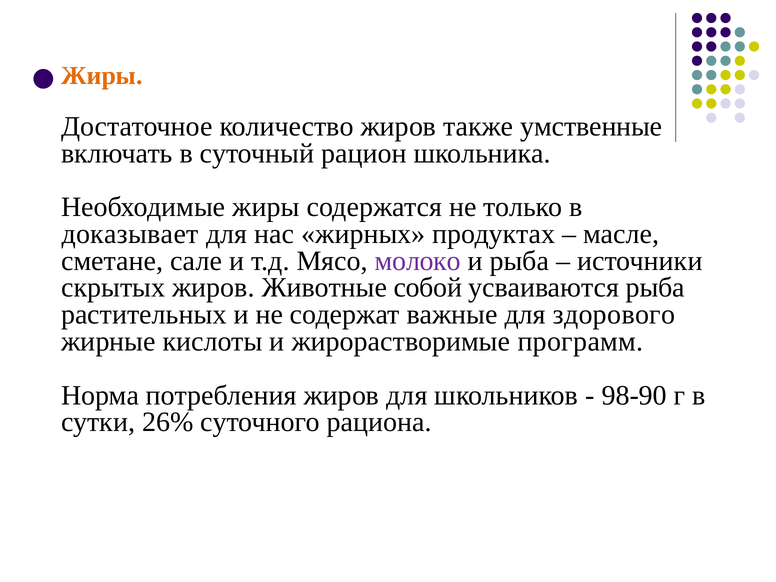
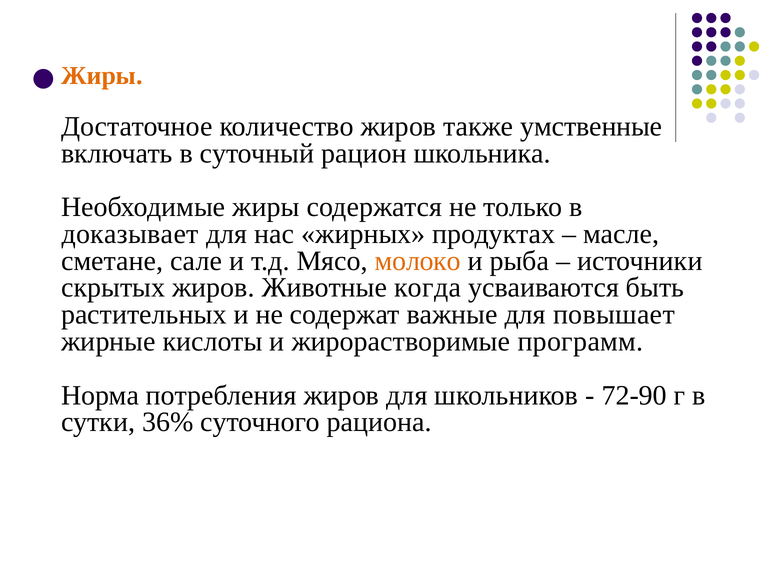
молоко colour: purple -> orange
собой: собой -> когда
усваиваются рыба: рыба -> быть
здорового: здорового -> повышает
98-90: 98-90 -> 72-90
26%: 26% -> 36%
